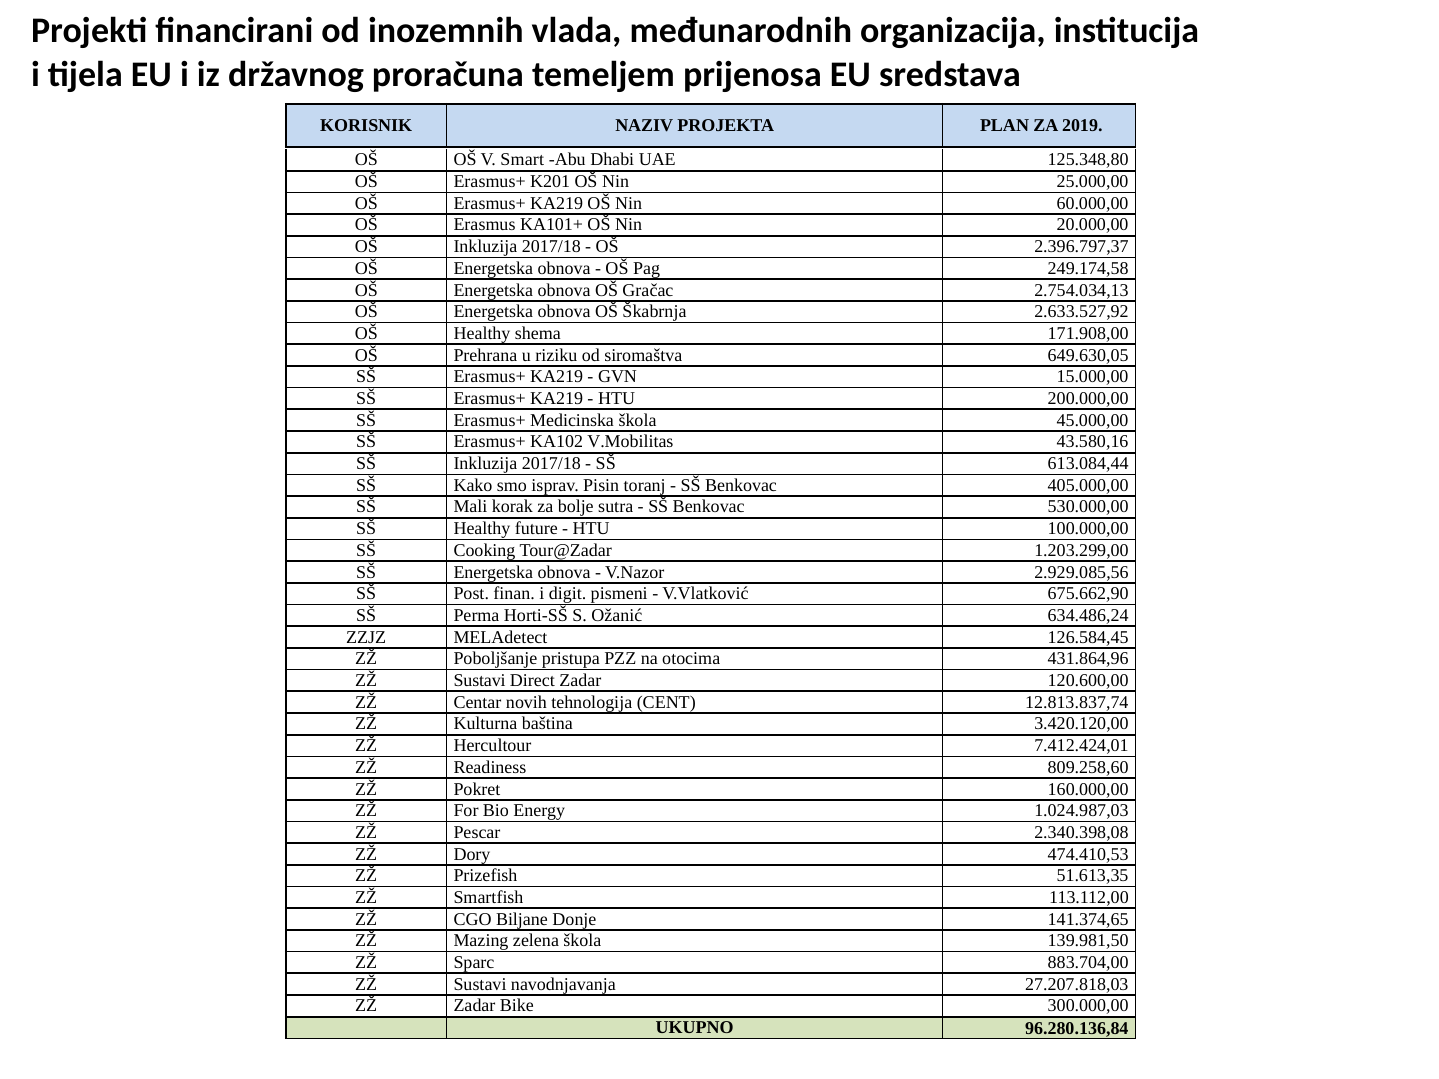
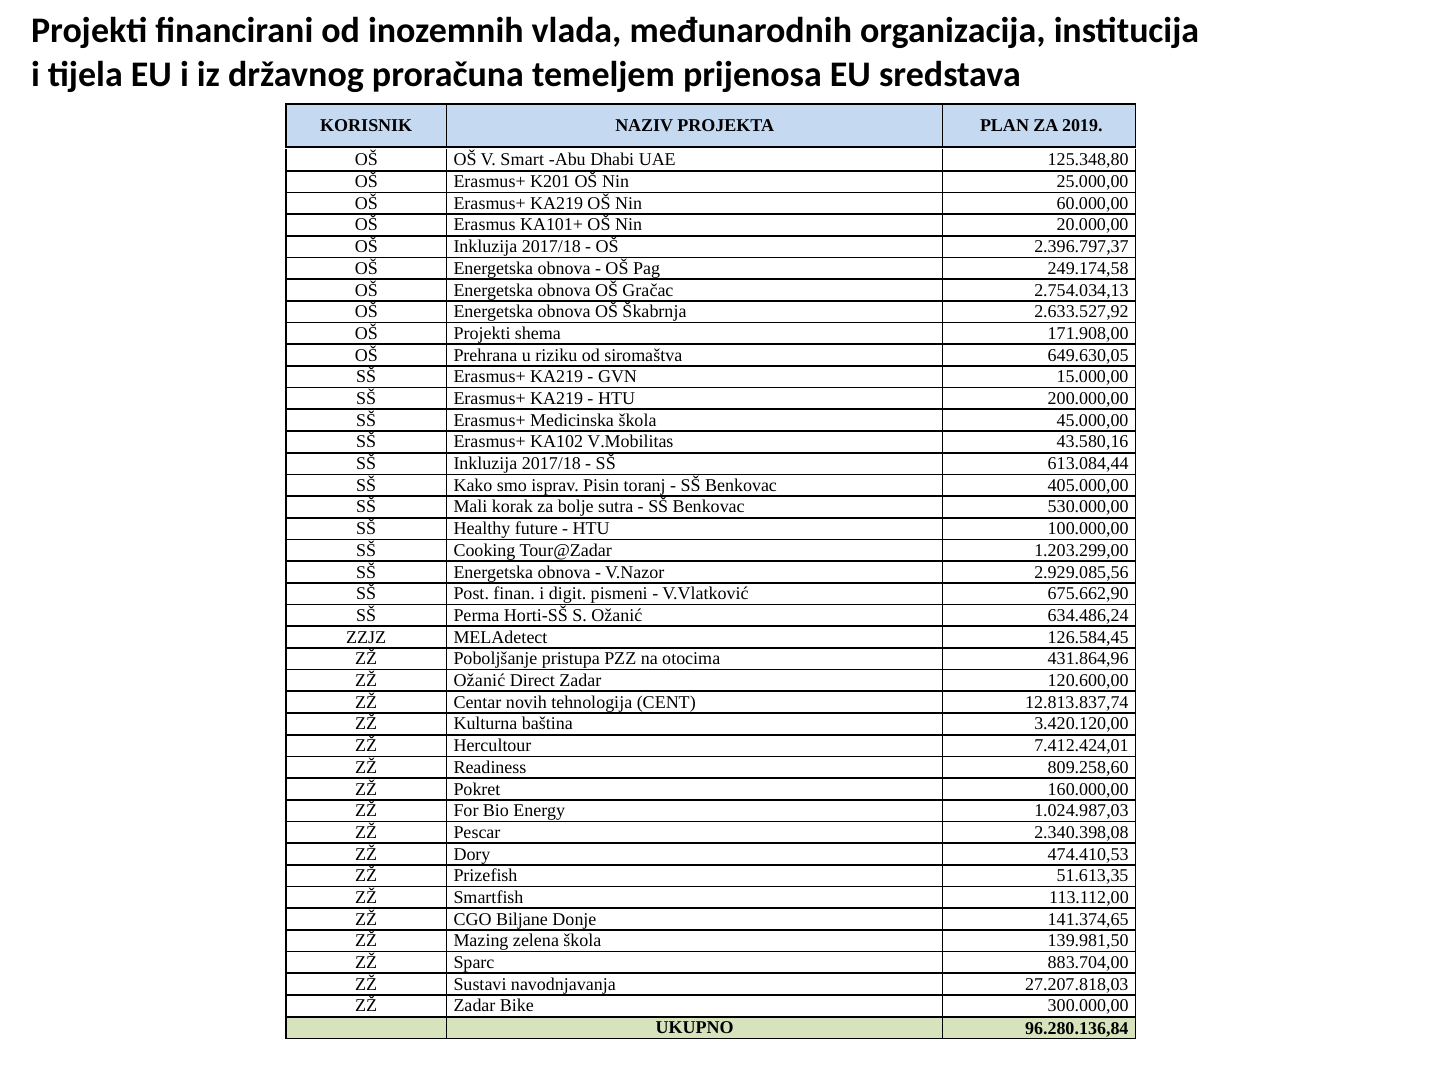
OŠ Healthy: Healthy -> Projekti
Sustavi at (480, 681): Sustavi -> Ožanić
